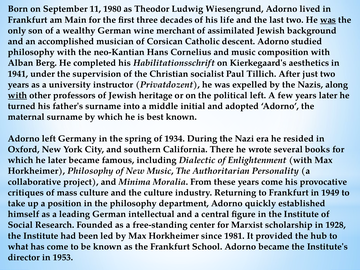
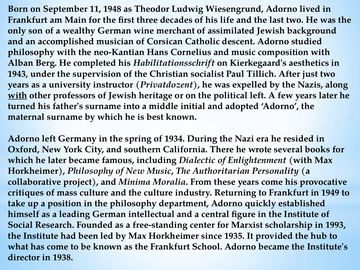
1980: 1980 -> 1948
was at (328, 20) underline: present -> none
1941: 1941 -> 1943
1928: 1928 -> 1993
1981: 1981 -> 1935
1953: 1953 -> 1938
